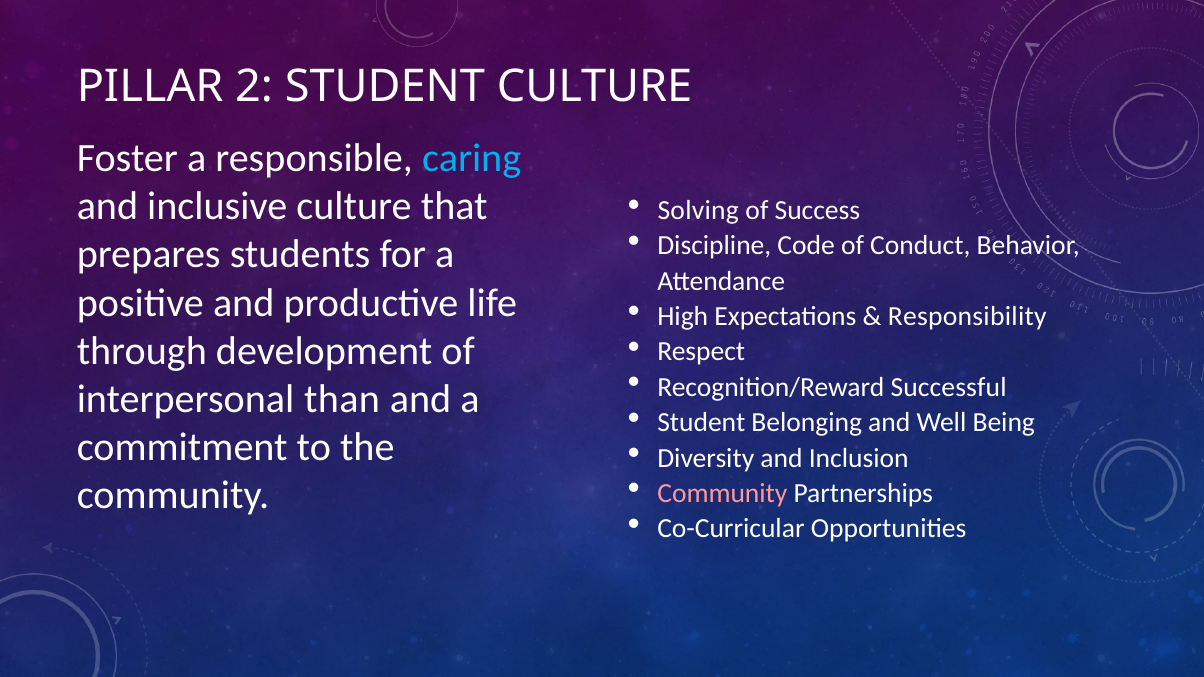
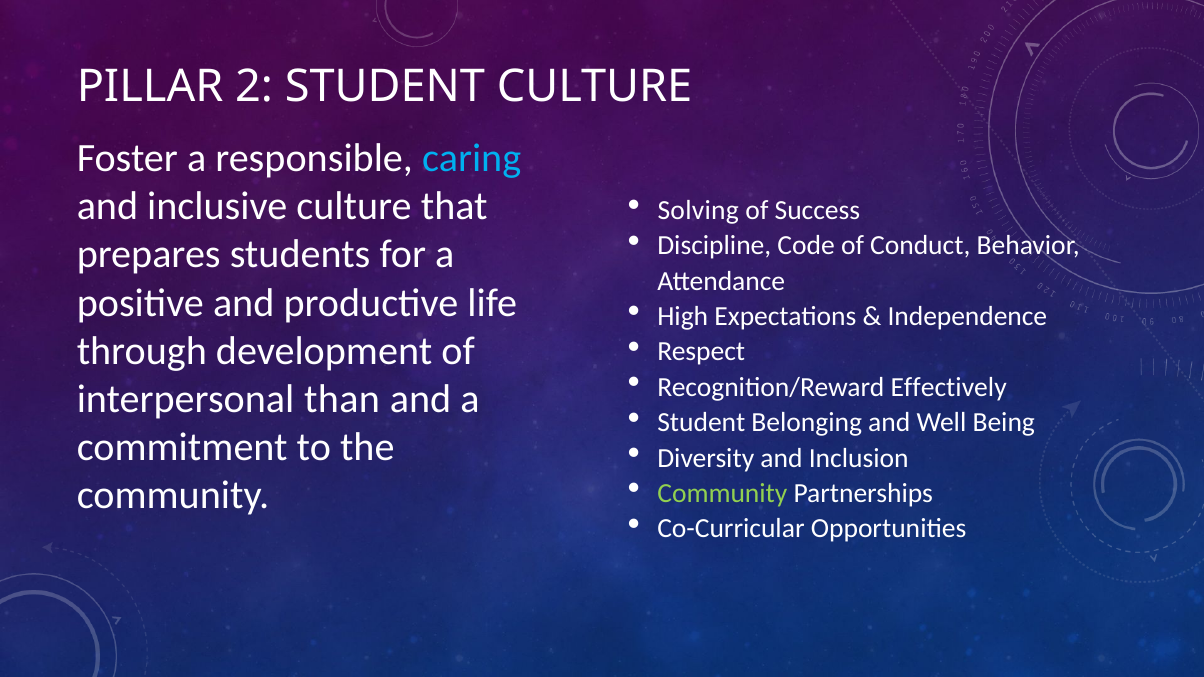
Responsibility: Responsibility -> Independence
Successful: Successful -> Effectively
Community at (722, 494) colour: pink -> light green
